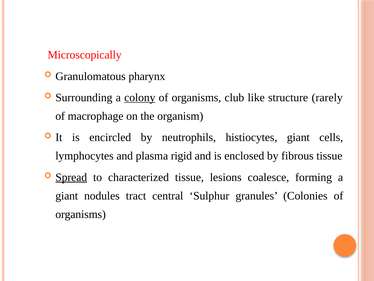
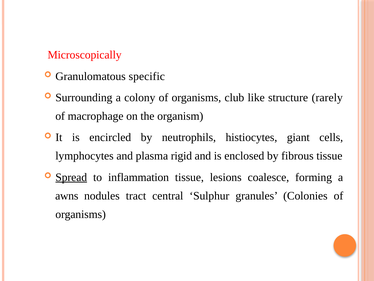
pharynx: pharynx -> specific
colony underline: present -> none
characterized: characterized -> inflammation
giant at (67, 195): giant -> awns
